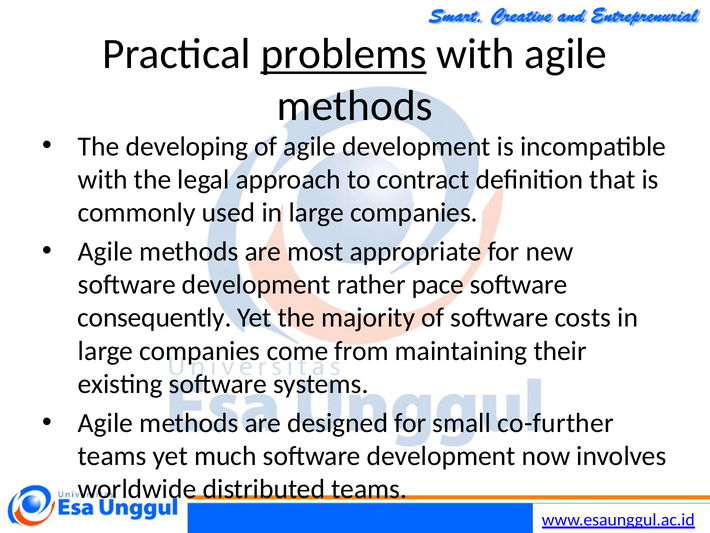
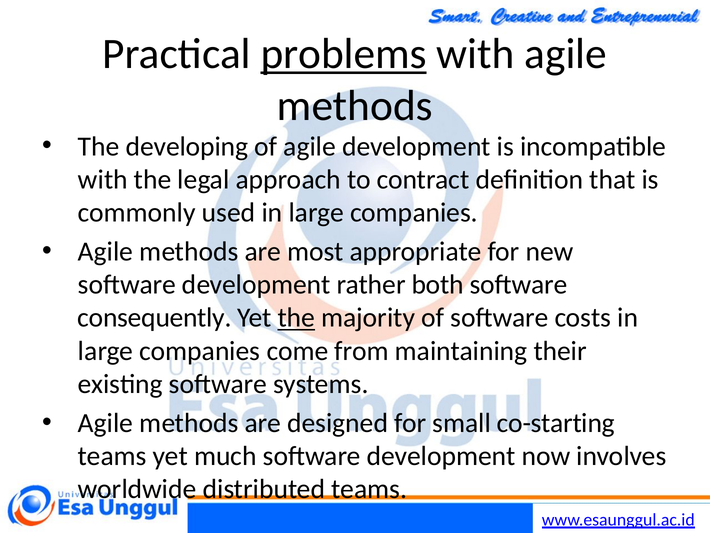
pace: pace -> both
the at (296, 318) underline: none -> present
co-further: co-further -> co-starting
